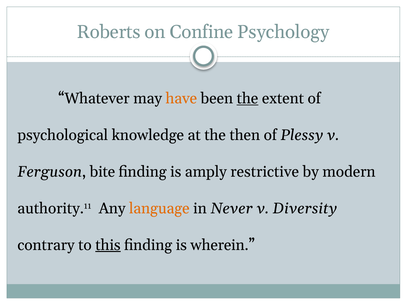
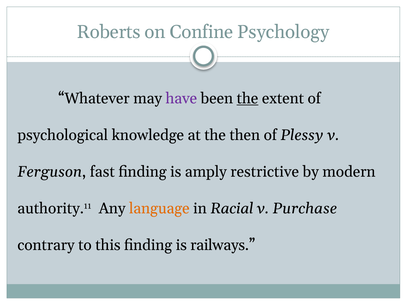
have colour: orange -> purple
bite: bite -> fast
Never: Never -> Racial
Diversity: Diversity -> Purchase
this underline: present -> none
wherein: wherein -> railways
